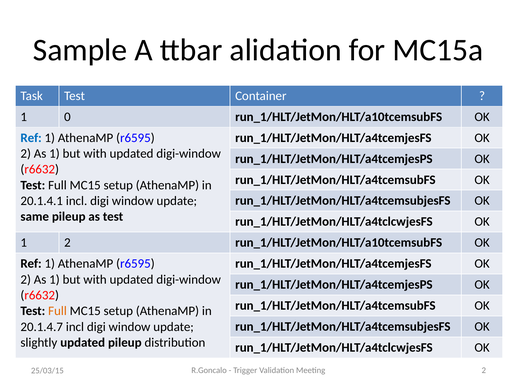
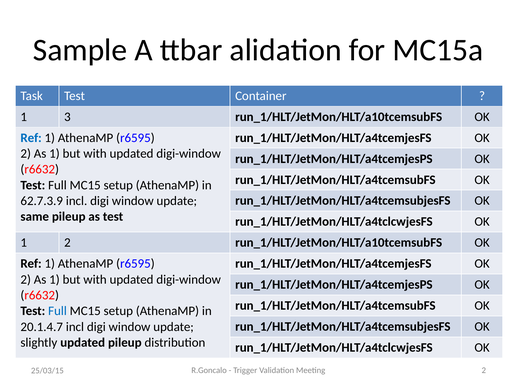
0: 0 -> 3
20.1.4.1: 20.1.4.1 -> 62.7.3.9
Full at (57, 311) colour: orange -> blue
